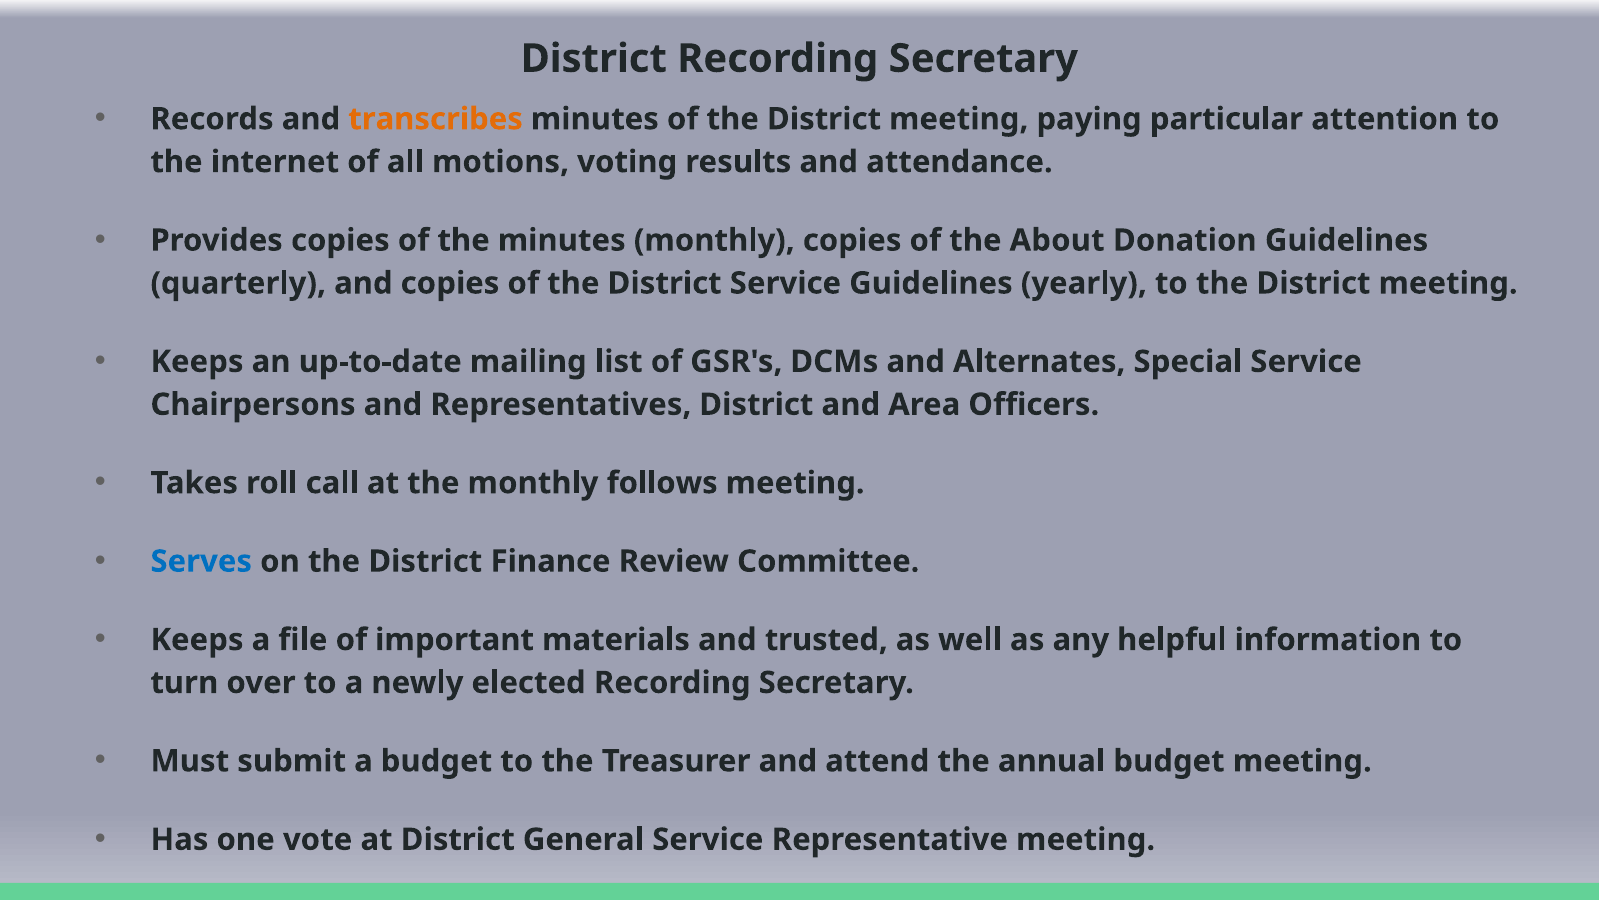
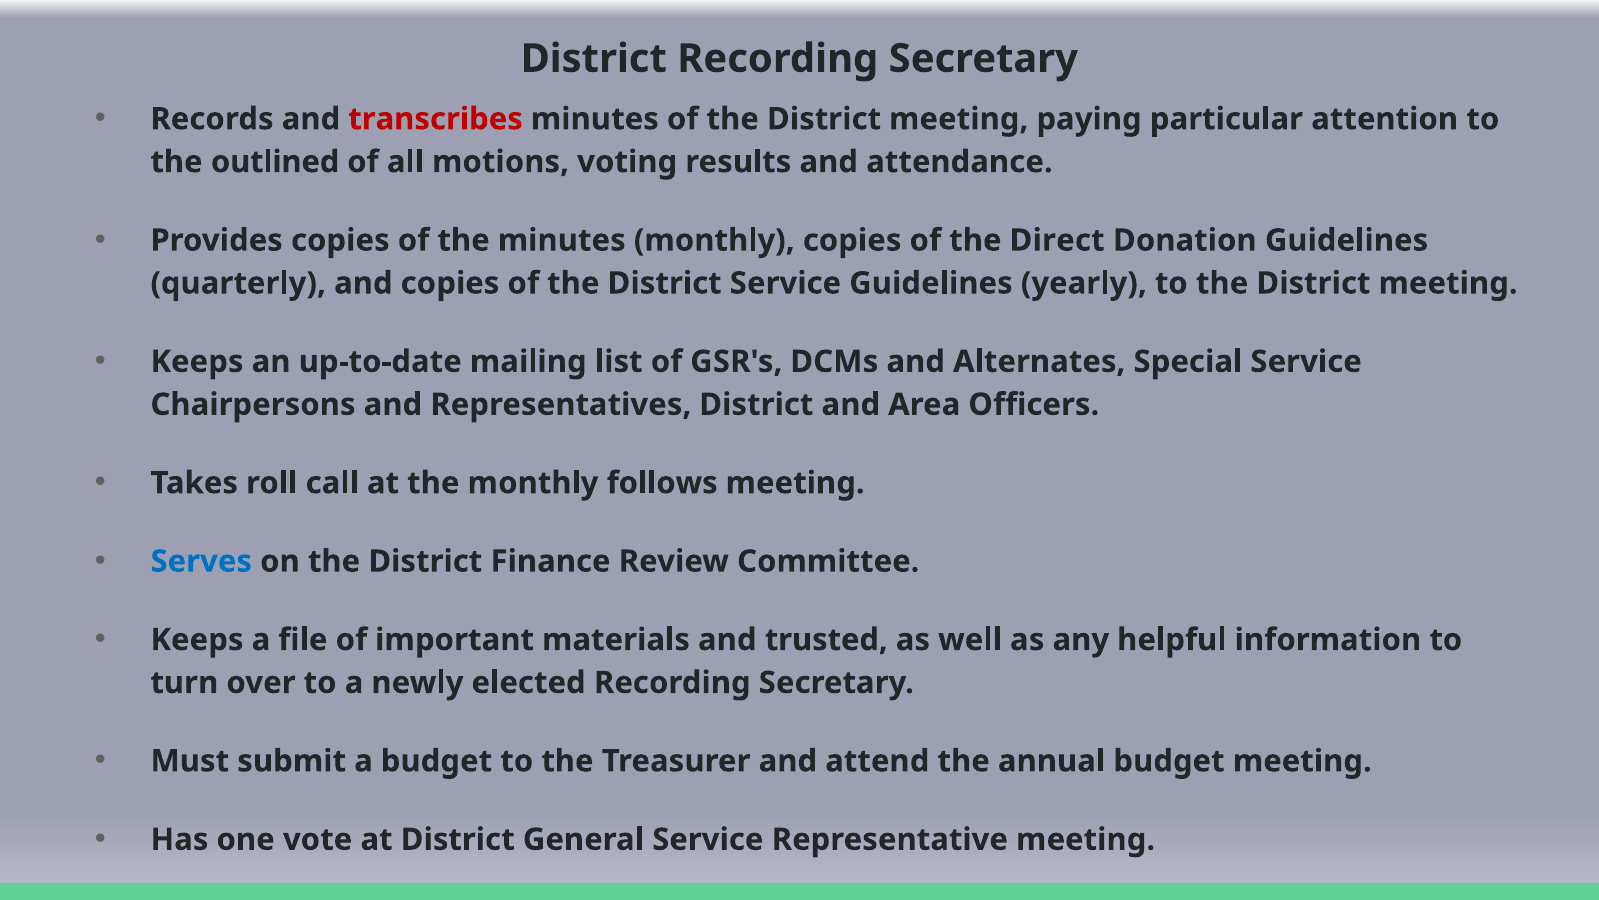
transcribes colour: orange -> red
internet: internet -> outlined
About: About -> Direct
